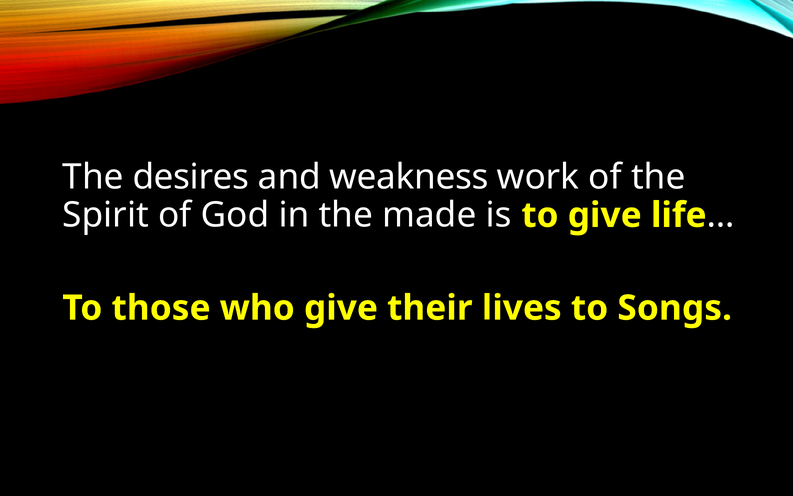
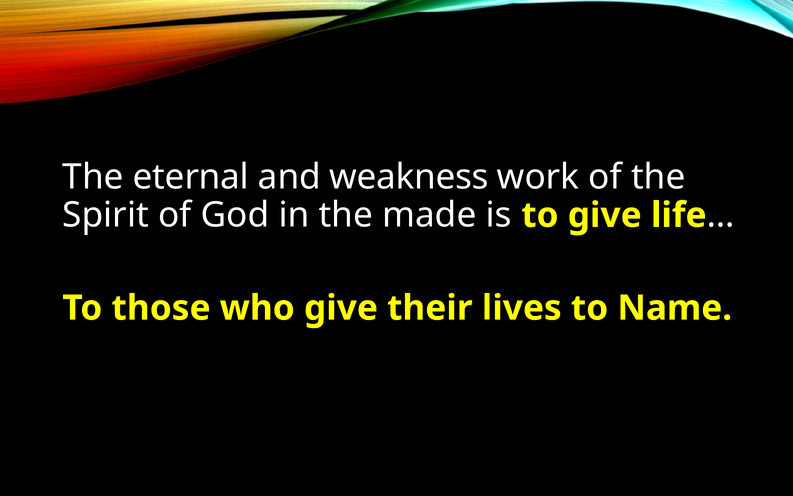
desires: desires -> eternal
Songs: Songs -> Name
